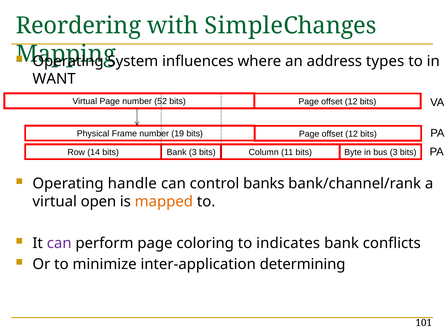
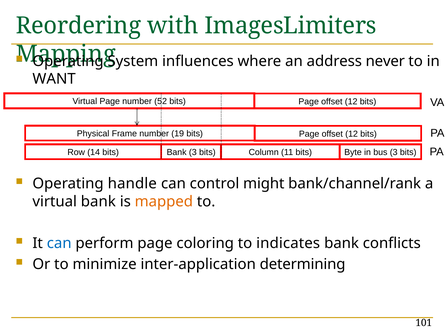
Simple: Simple -> Images
Changes: Changes -> Limiters
types: types -> never
banks: banks -> might
virtual open: open -> bank
can at (59, 243) colour: purple -> blue
